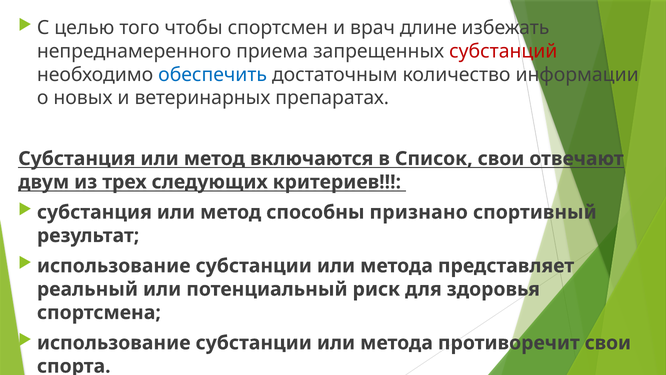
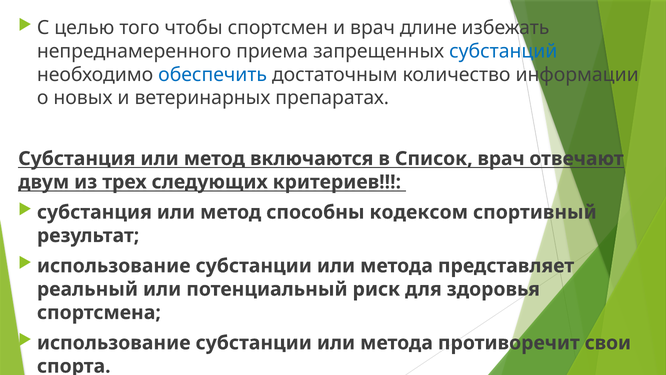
субстанций colour: red -> blue
Список свои: свои -> врач
признано: признано -> кодексом
